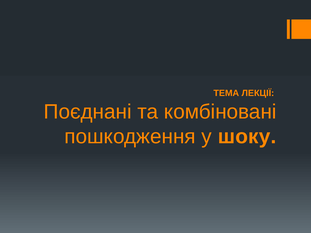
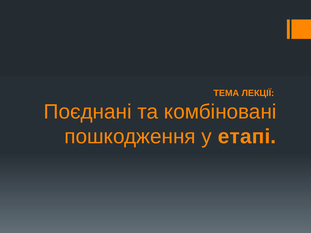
шоку: шоку -> етапі
